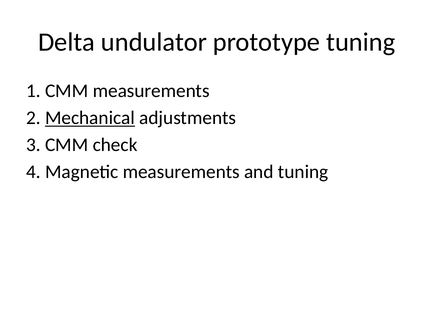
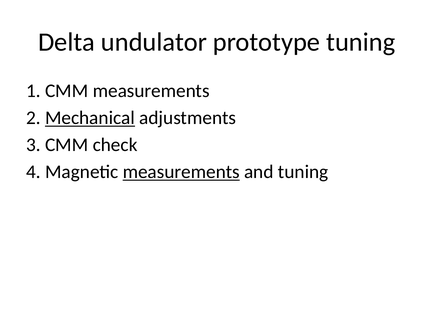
measurements at (181, 172) underline: none -> present
